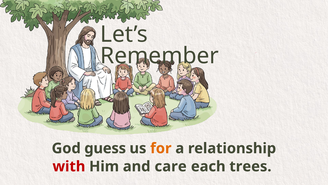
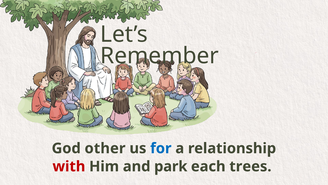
guess: guess -> other
for colour: orange -> blue
care: care -> park
